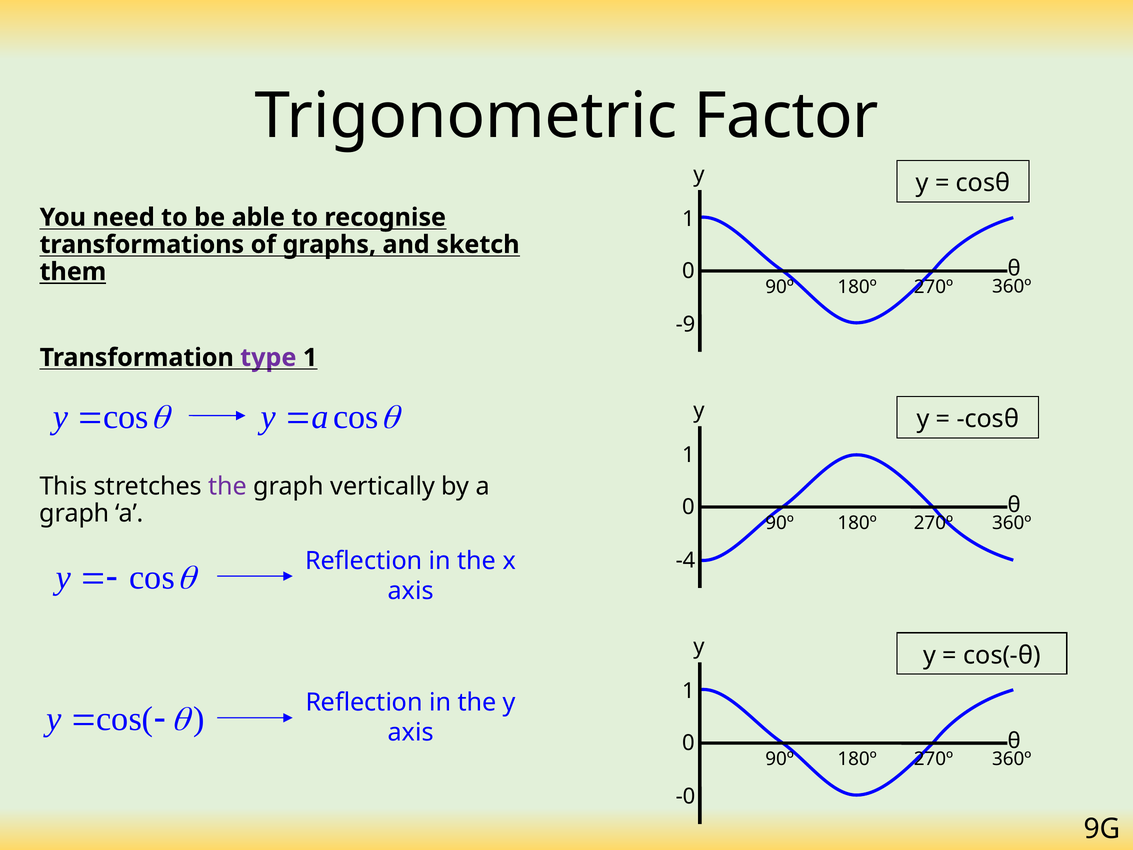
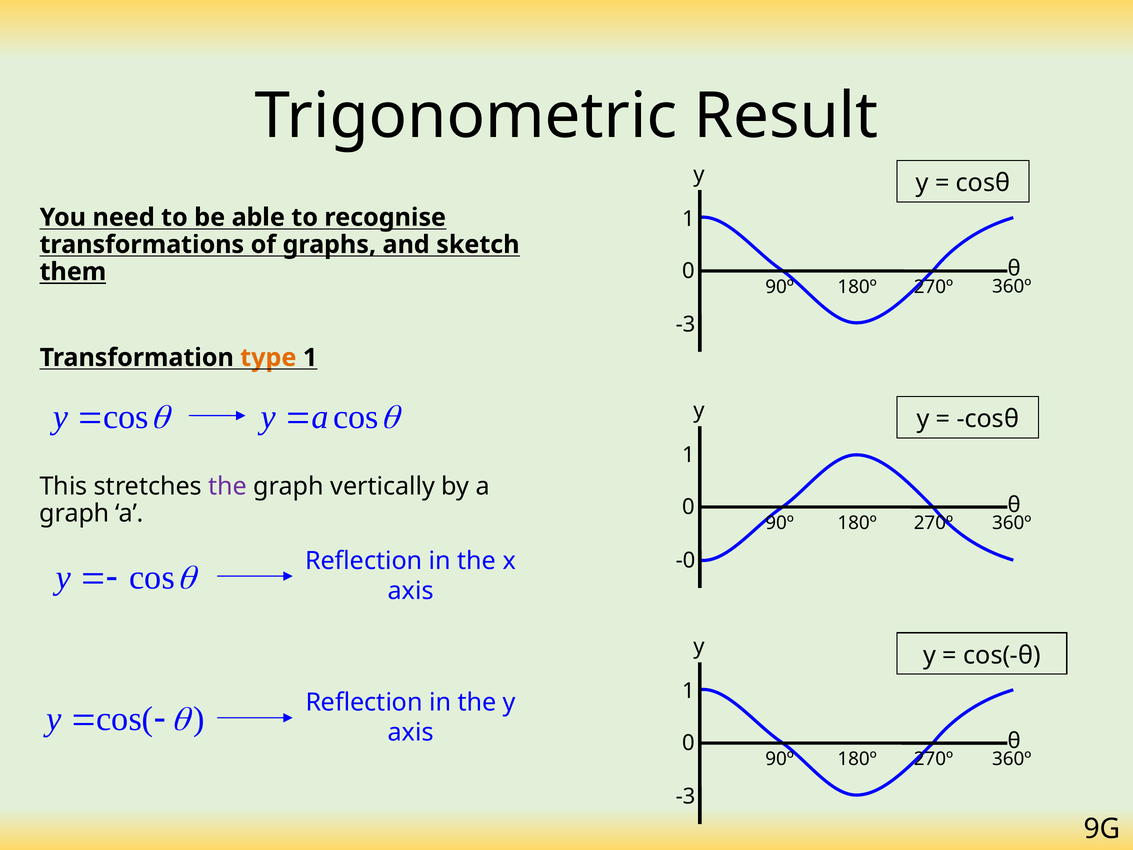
Factor: Factor -> Result
-9 at (685, 324): -9 -> -3
type colour: purple -> orange
-4: -4 -> -0
-0 at (685, 796): -0 -> -3
